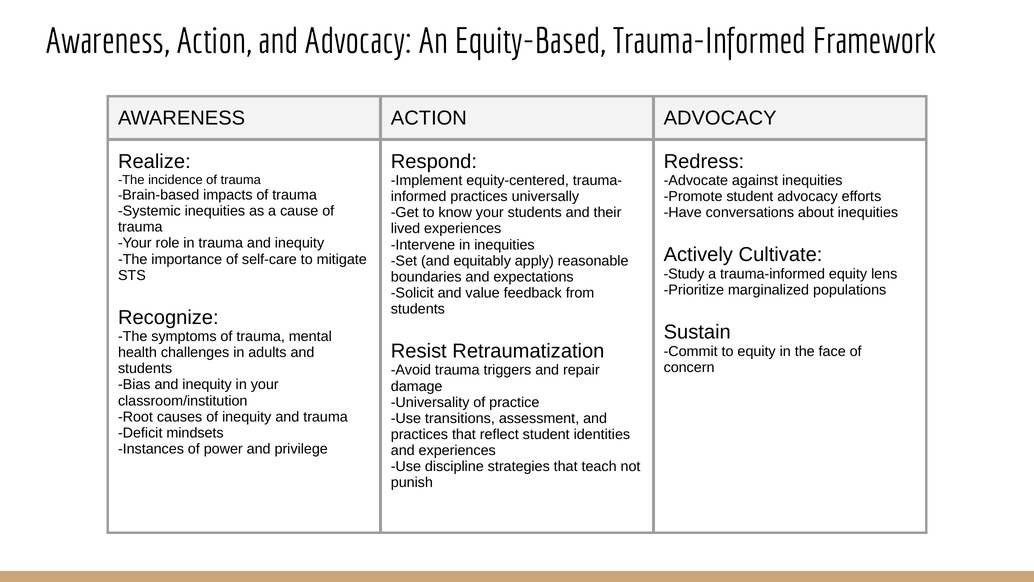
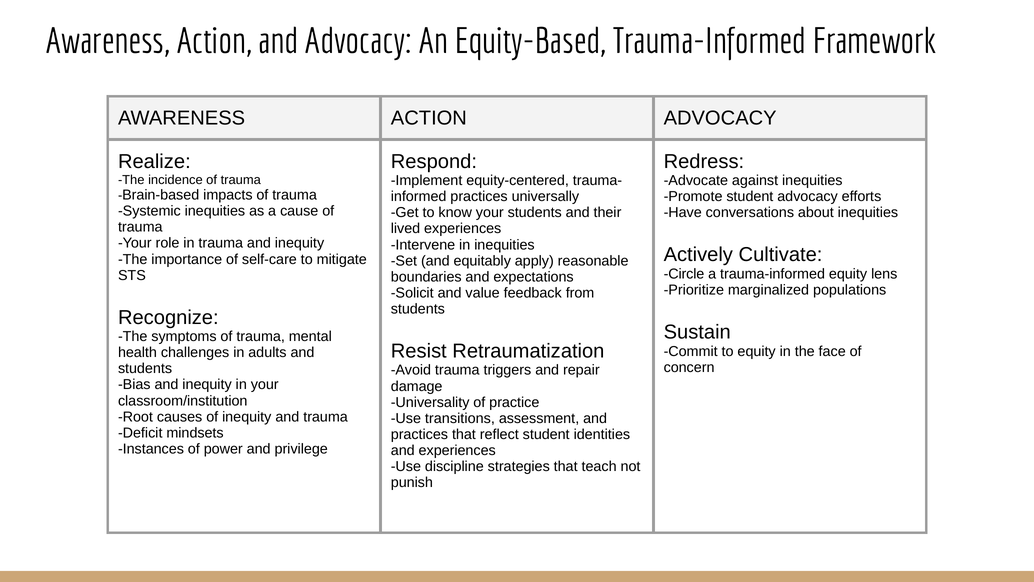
Study: Study -> Circle
